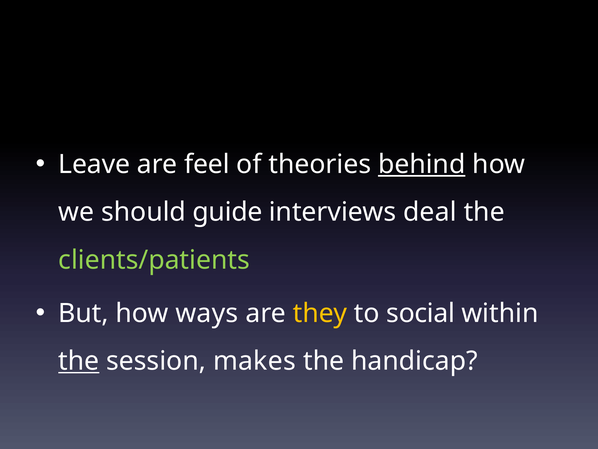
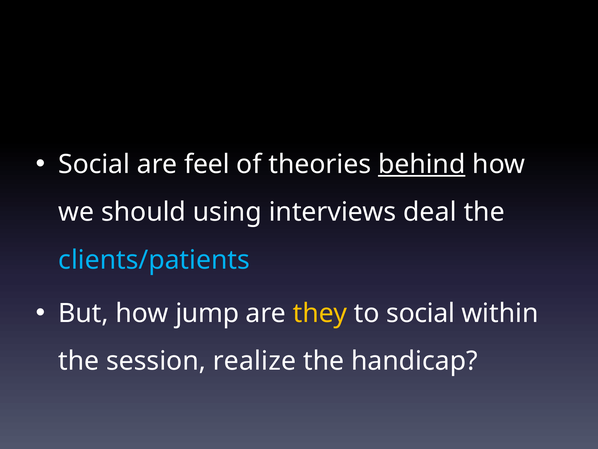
Leave at (94, 164): Leave -> Social
guide: guide -> using
clients/patients colour: light green -> light blue
ways: ways -> jump
the at (79, 361) underline: present -> none
makes: makes -> realize
